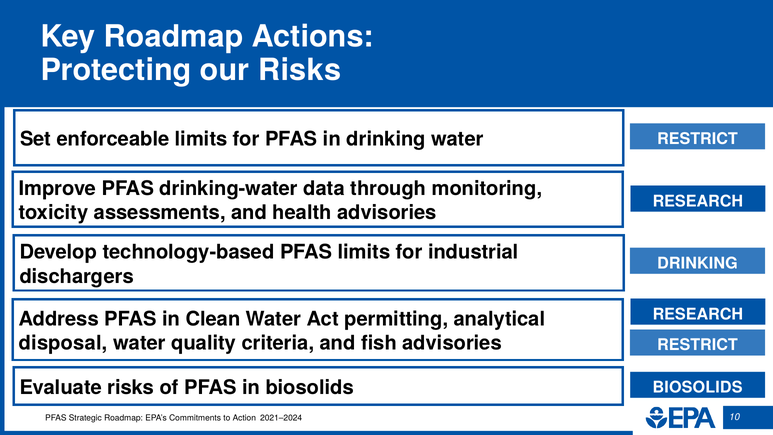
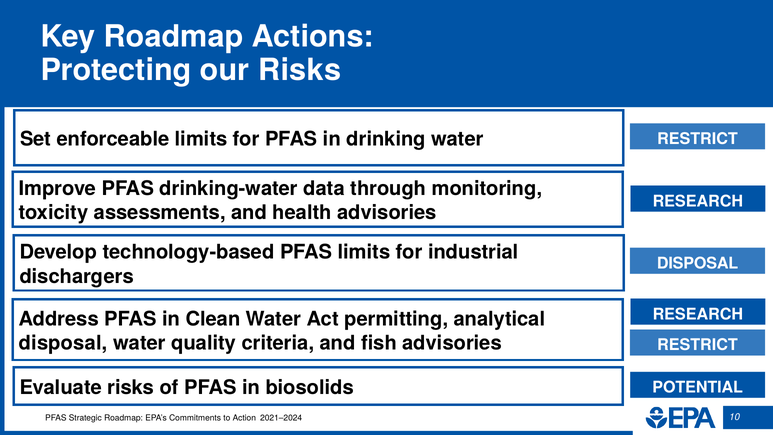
DRINKING at (697, 263): DRINKING -> DISPOSAL
BIOSOLIDS at (698, 387): BIOSOLIDS -> POTENTIAL
